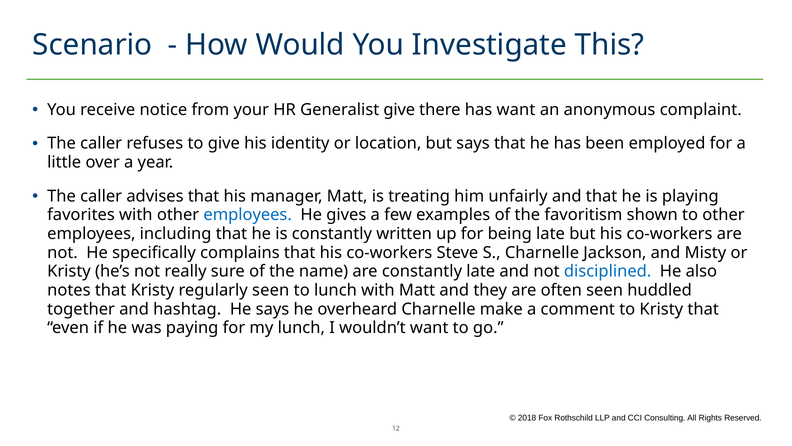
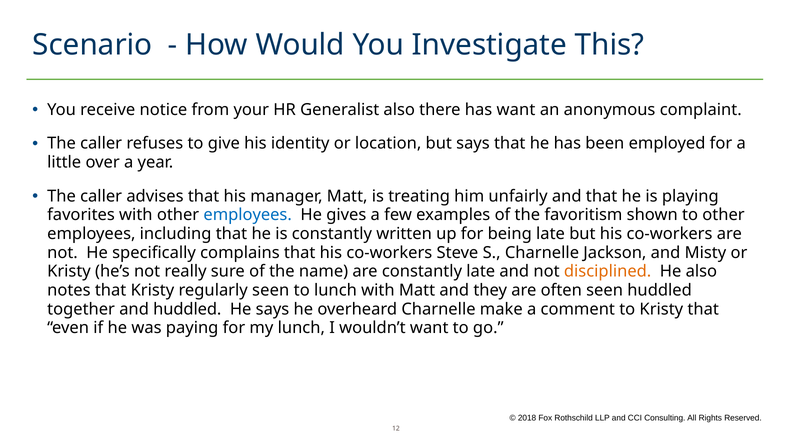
Generalist give: give -> also
disciplined colour: blue -> orange
and hashtag: hashtag -> huddled
